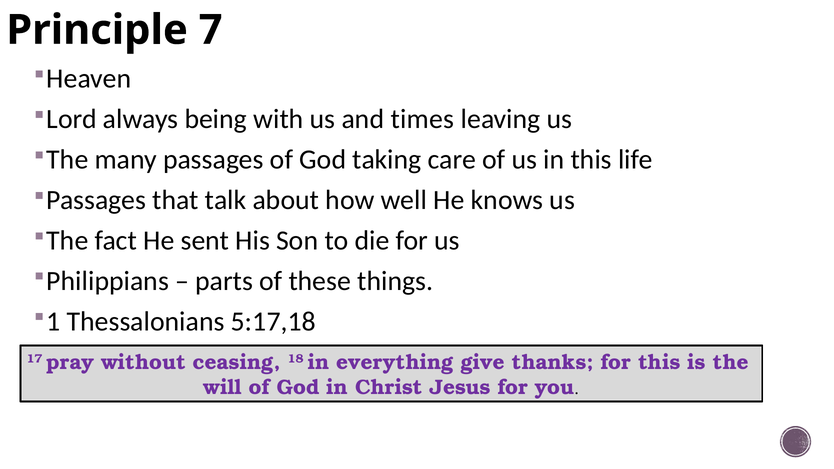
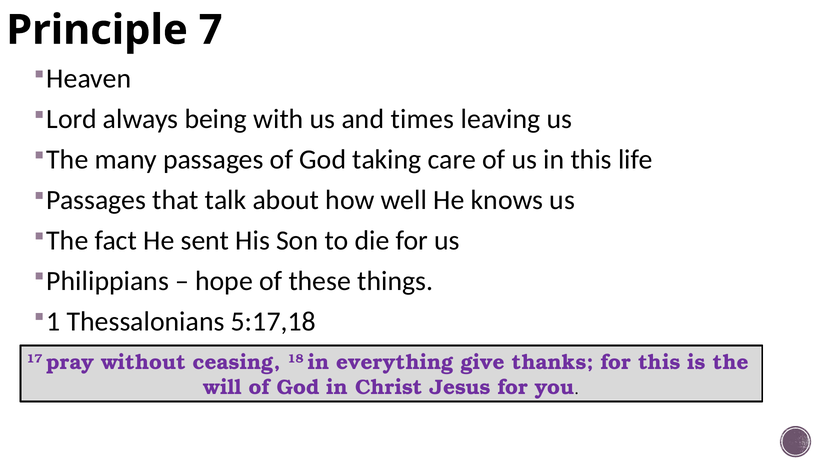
parts: parts -> hope
